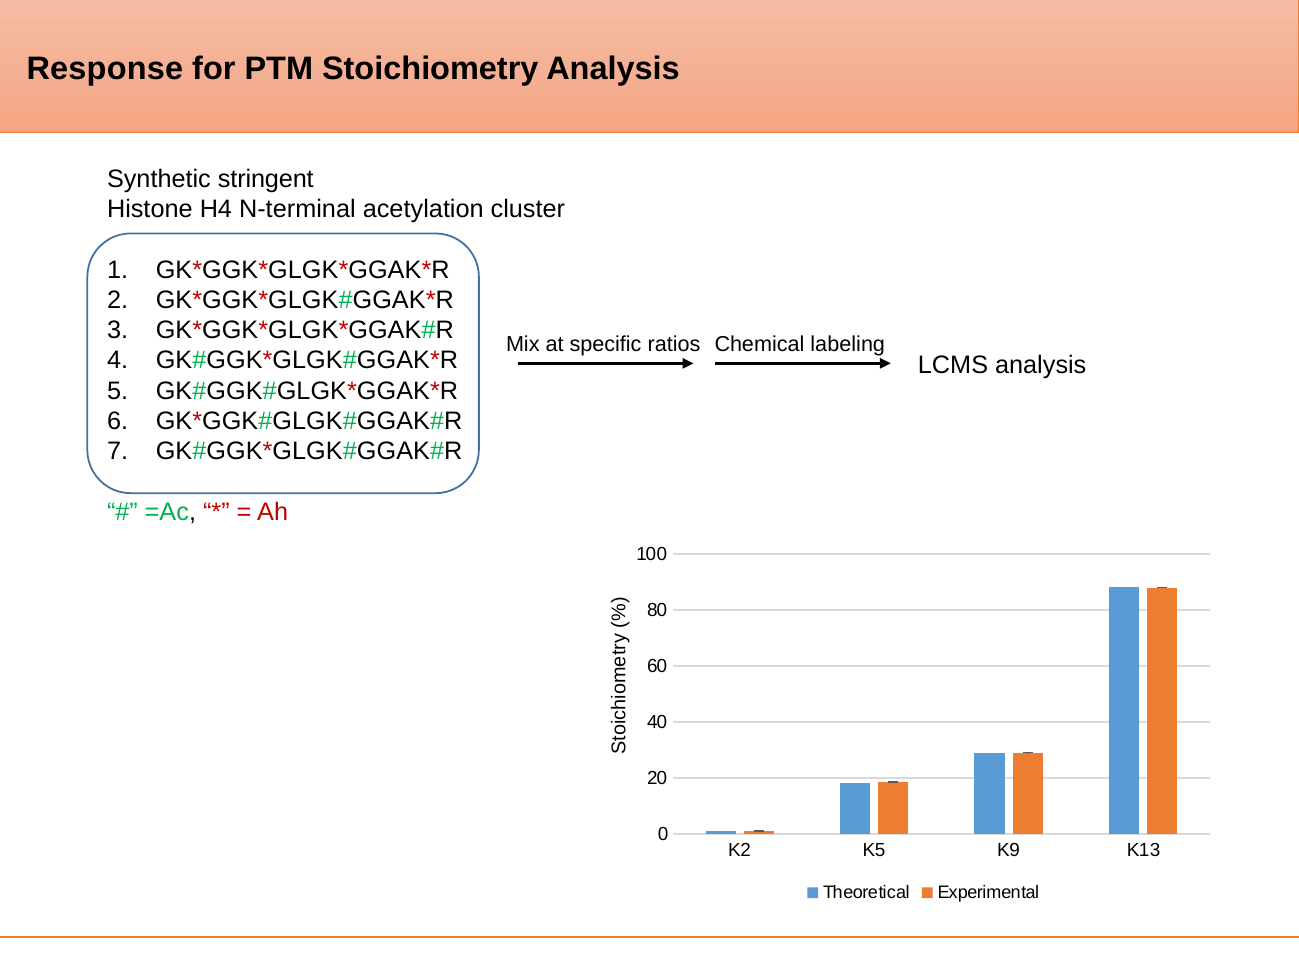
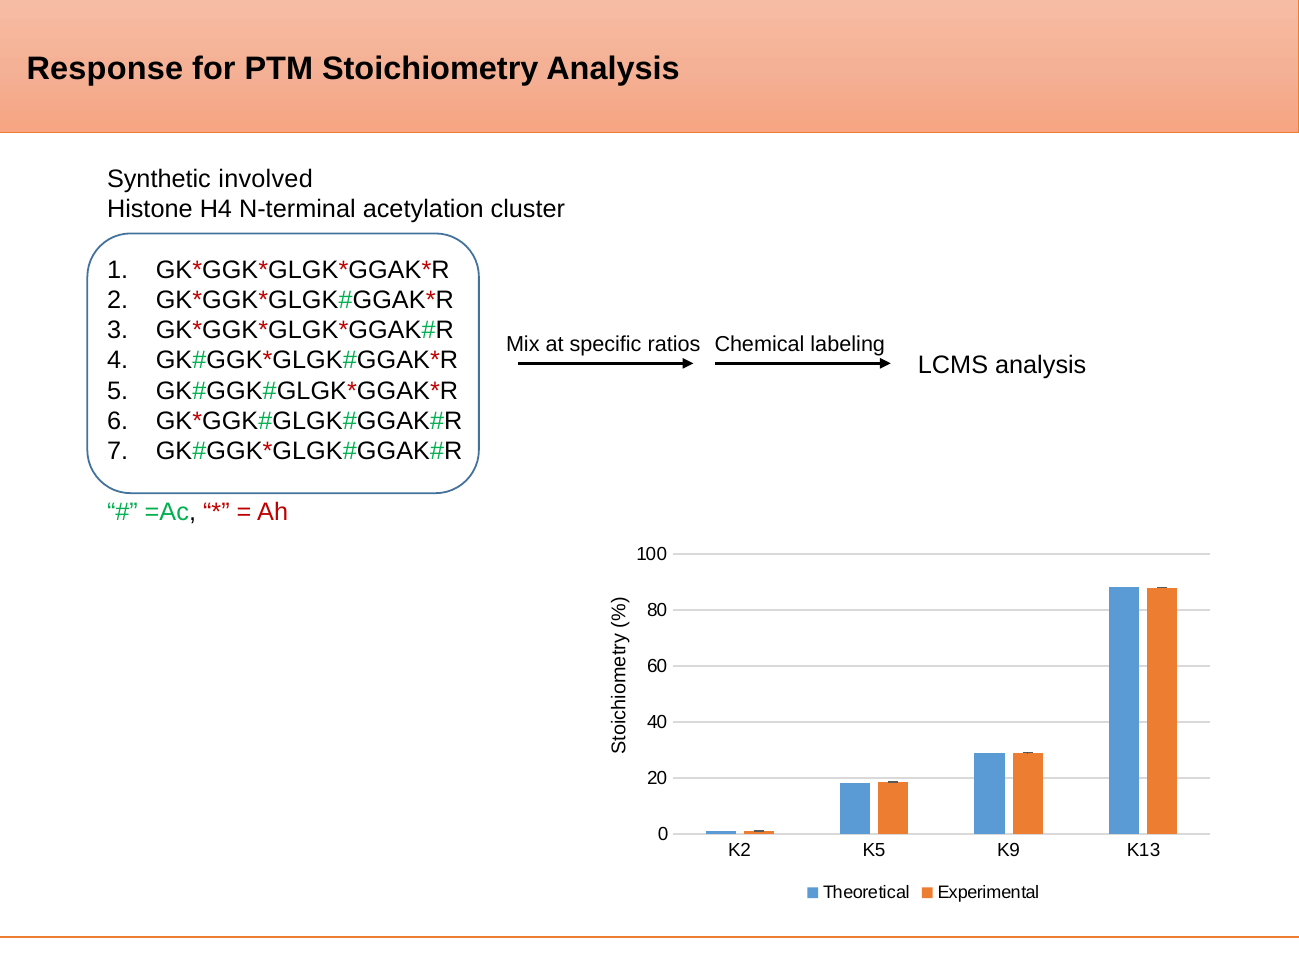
stringent: stringent -> involved
